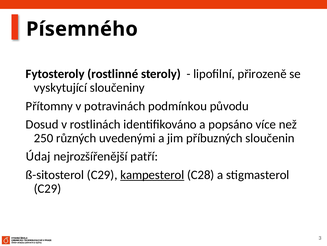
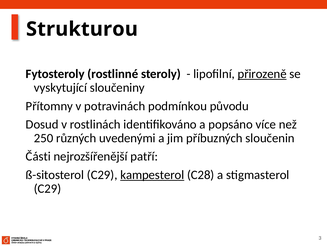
Písemného: Písemného -> Strukturou
přirozeně underline: none -> present
Údaj: Údaj -> Části
